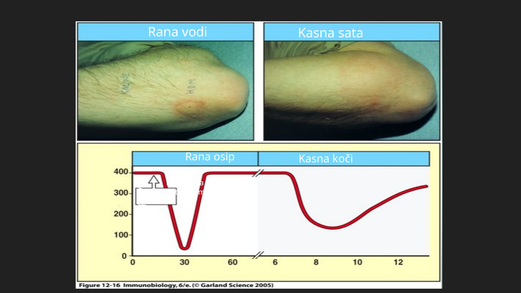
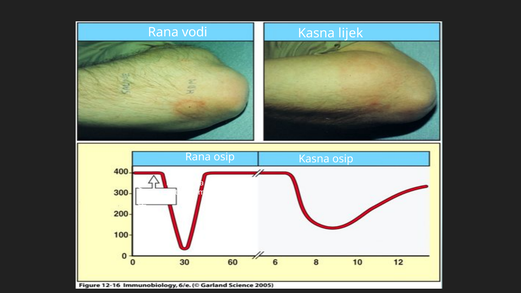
sata: sata -> lijek
Kasna koči: koči -> osip
